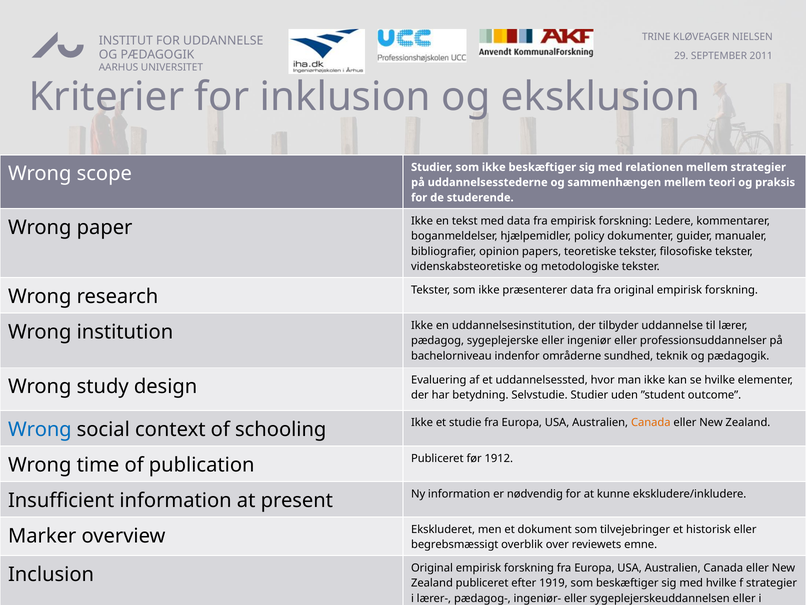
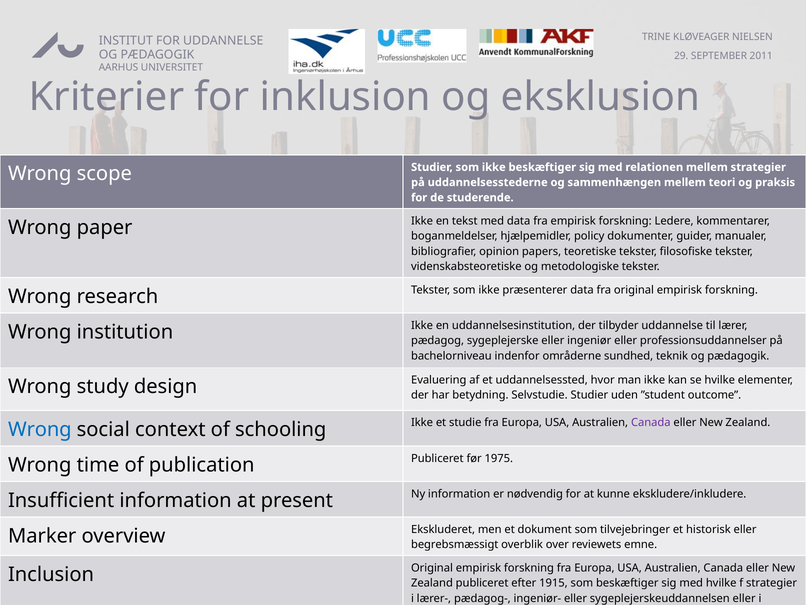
Canada at (651, 422) colour: orange -> purple
1912: 1912 -> 1975
1919: 1919 -> 1915
